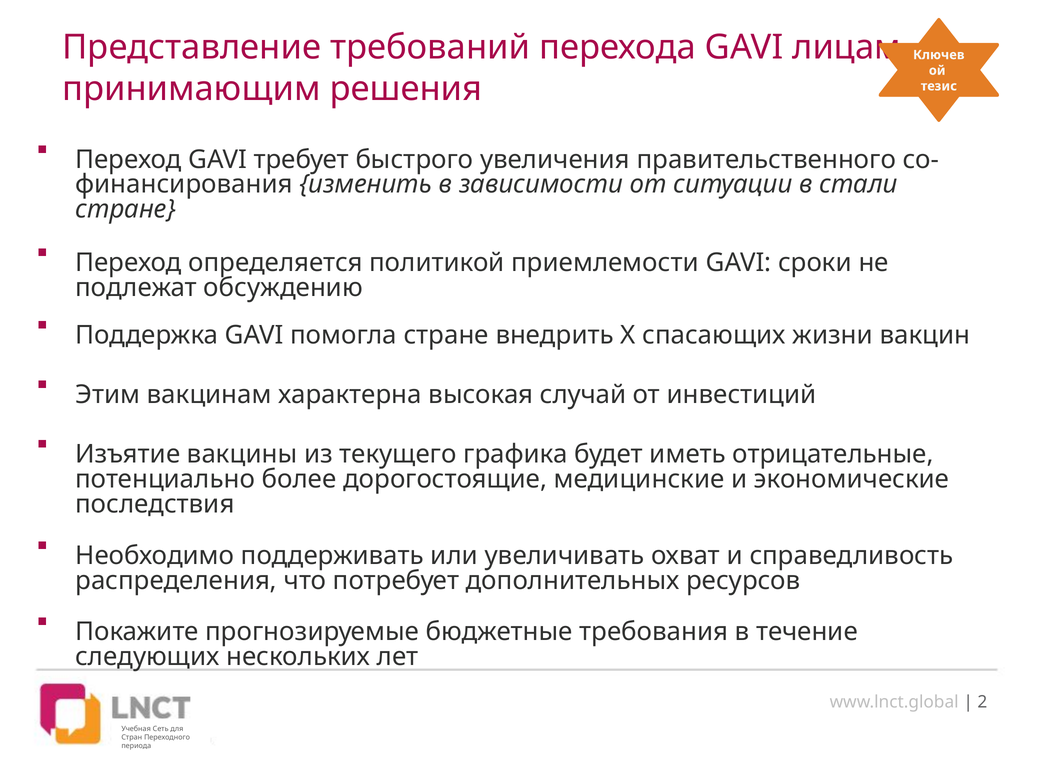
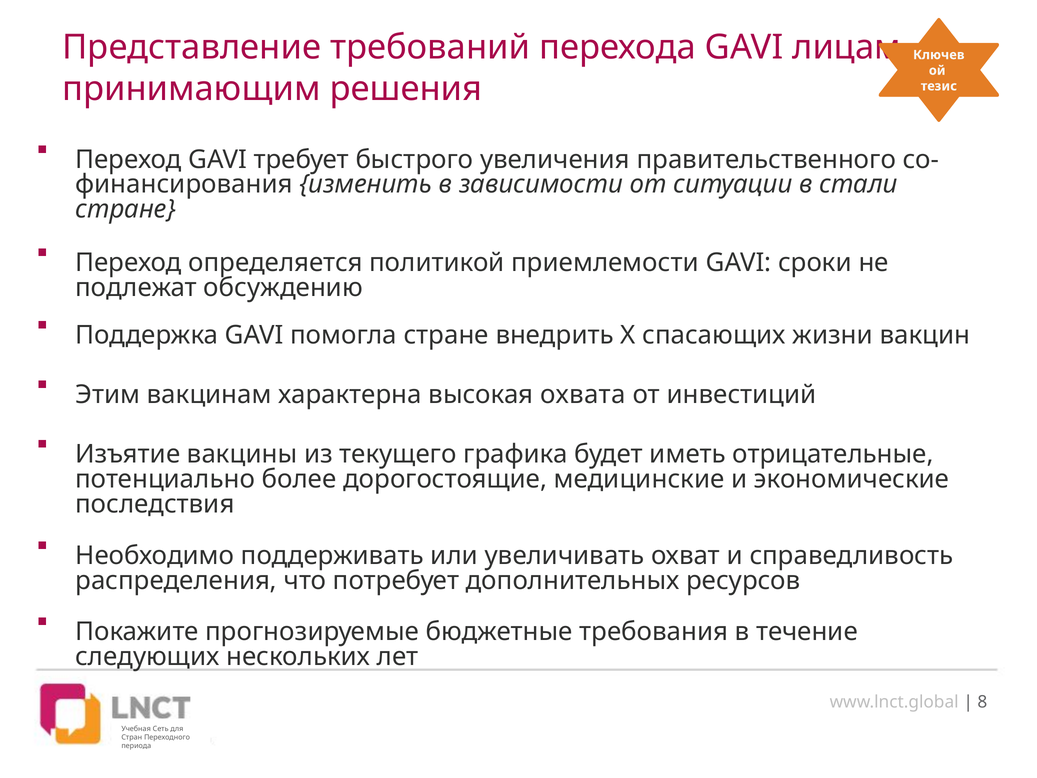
случай: случай -> охвата
2: 2 -> 8
